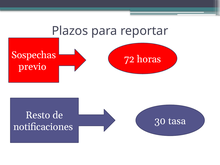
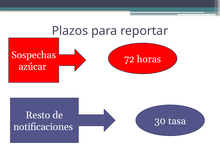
previo: previo -> azúcar
